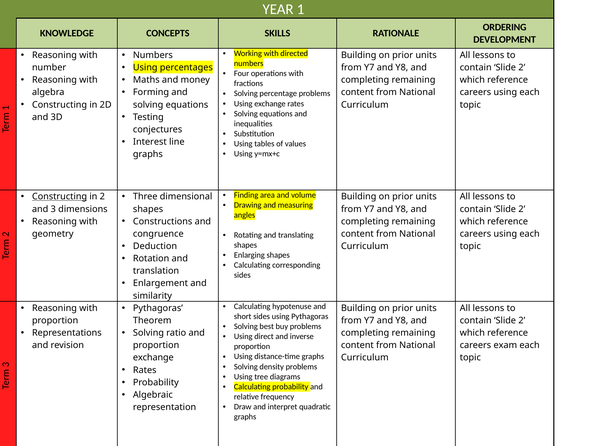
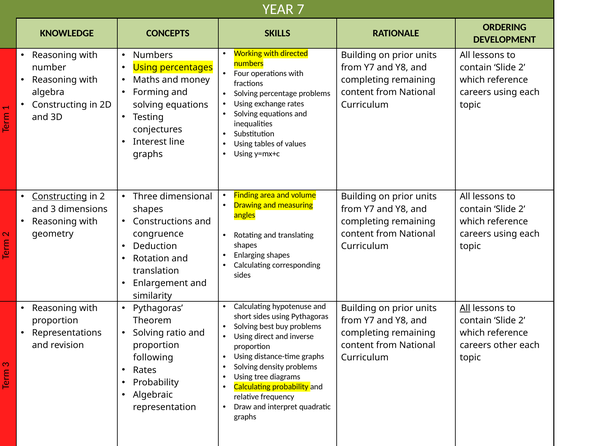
YEAR 1: 1 -> 7
All at (465, 308) underline: none -> present
exam: exam -> other
exchange at (153, 357): exchange -> following
